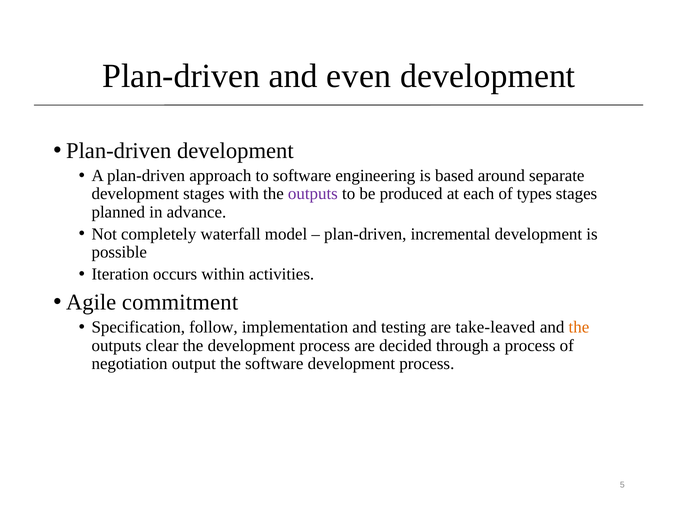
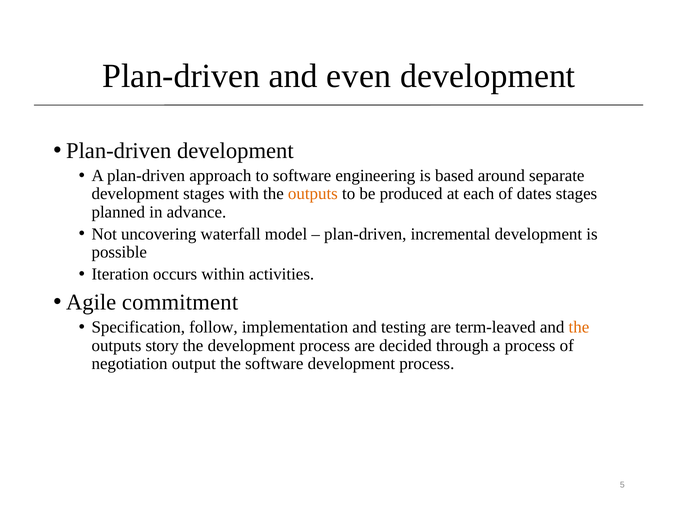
outputs at (313, 194) colour: purple -> orange
types: types -> dates
completely: completely -> uncovering
take-leaved: take-leaved -> term-leaved
clear: clear -> story
